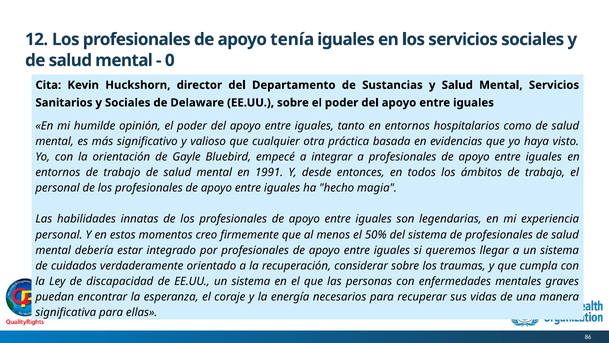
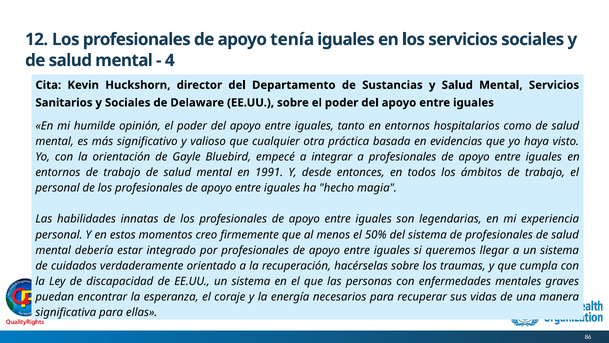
0: 0 -> 4
considerar: considerar -> hacérselas
